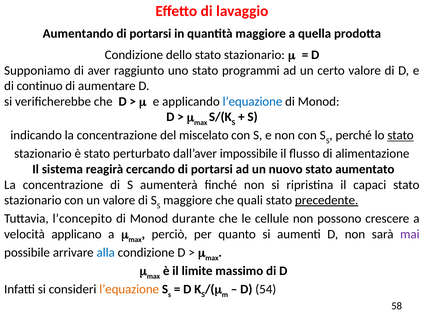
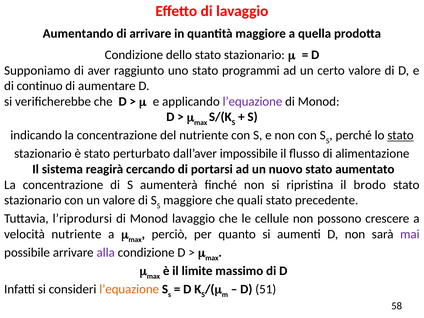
portarsi at (150, 34): portarsi -> arrivare
l’equazione at (252, 102) colour: blue -> purple
del miscelato: miscelato -> nutriente
capaci: capaci -> brodo
precedente underline: present -> none
l’concepito: l’concepito -> l’riprodursi
Monod durante: durante -> lavaggio
velocità applicano: applicano -> nutriente
alla colour: blue -> purple
54: 54 -> 51
